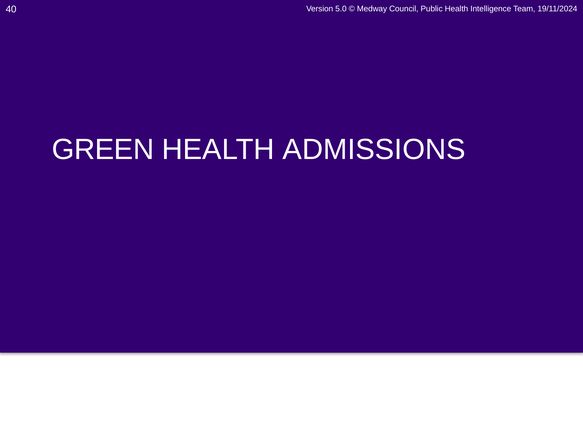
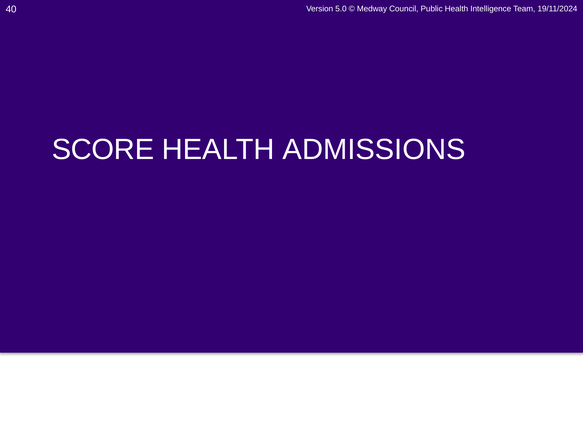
GREEN: GREEN -> SCORE
